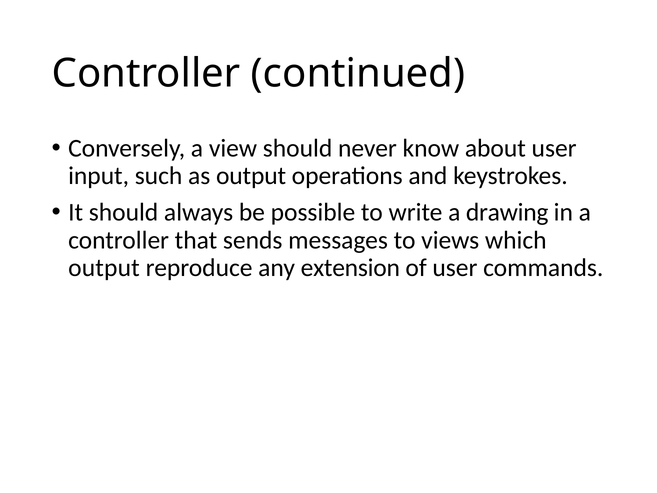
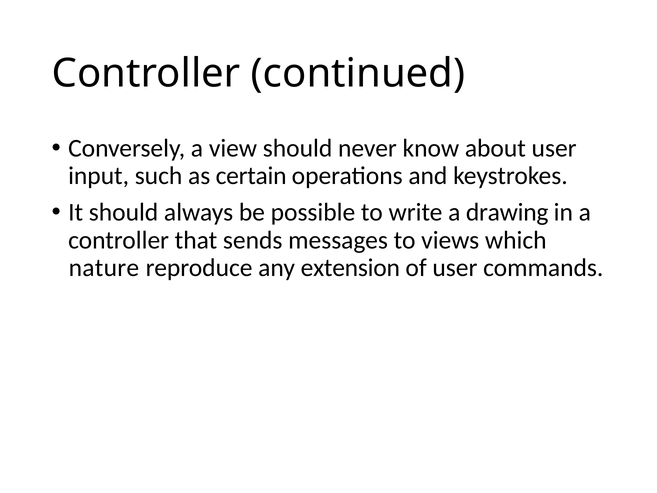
as output: output -> certain
output at (104, 268): output -> nature
